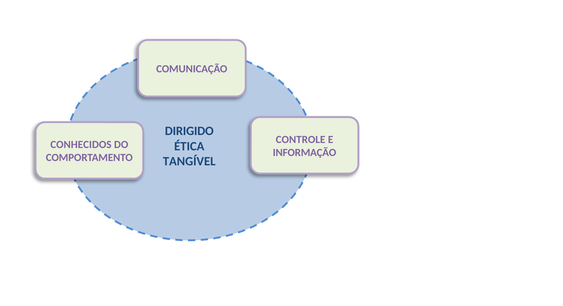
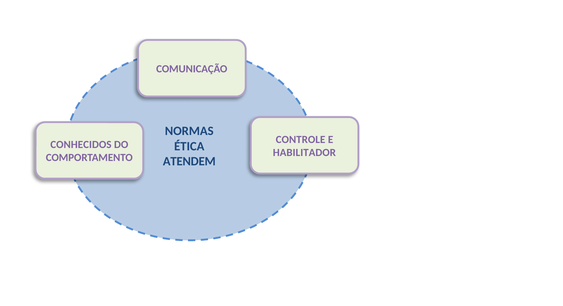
DIRIGIDO: DIRIGIDO -> NORMAS
INFORMAÇÃO: INFORMAÇÃO -> HABILITADOR
TANGÍVEL: TANGÍVEL -> ATENDEM
